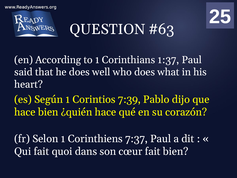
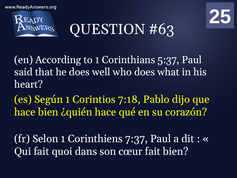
1:37: 1:37 -> 5:37
7:39: 7:39 -> 7:18
